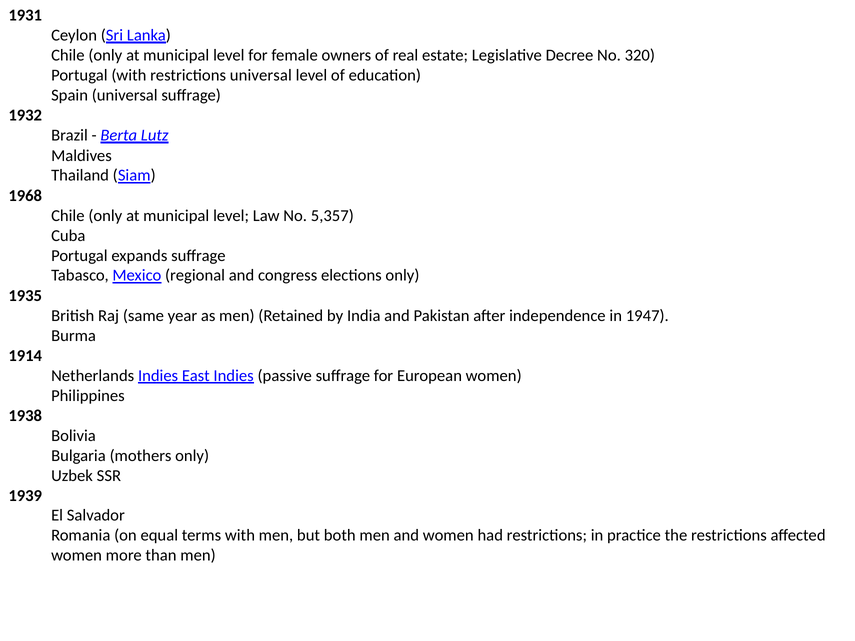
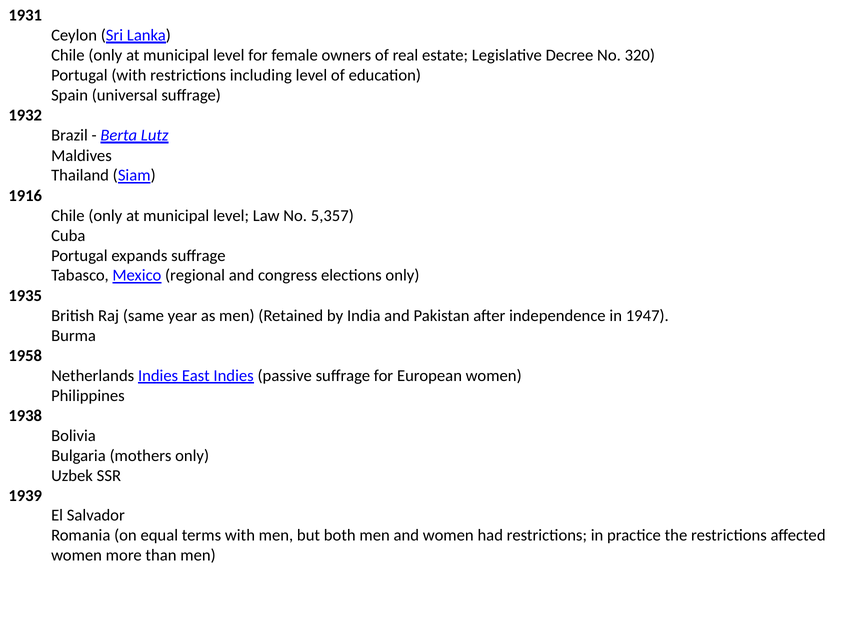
restrictions universal: universal -> including
1968: 1968 -> 1916
1914: 1914 -> 1958
